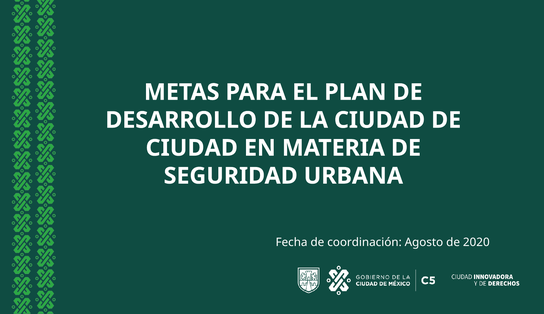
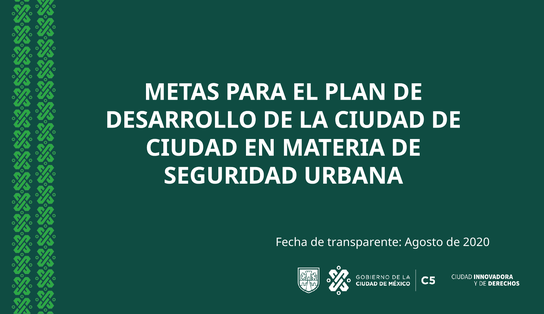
coordinación: coordinación -> transparente
